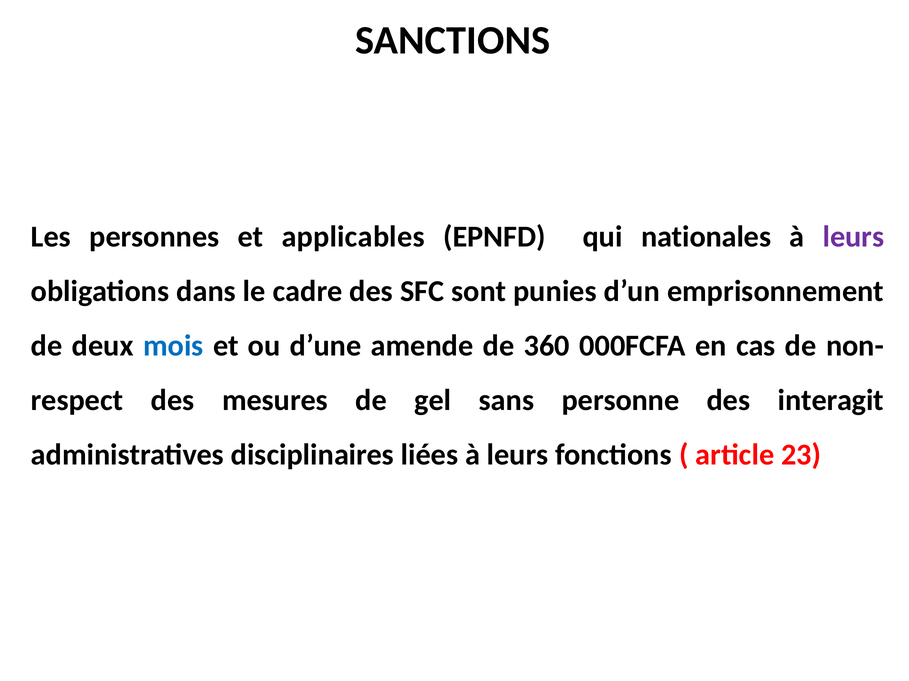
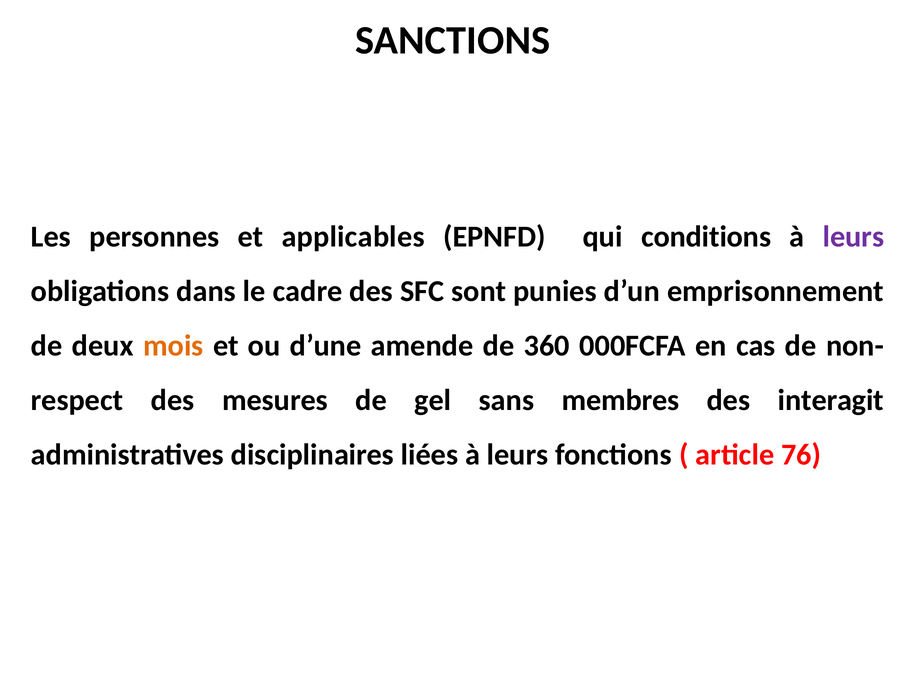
nationales: nationales -> conditions
mois colour: blue -> orange
personne: personne -> membres
23: 23 -> 76
